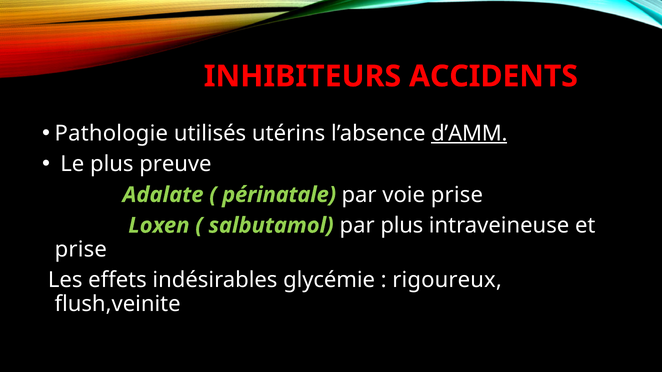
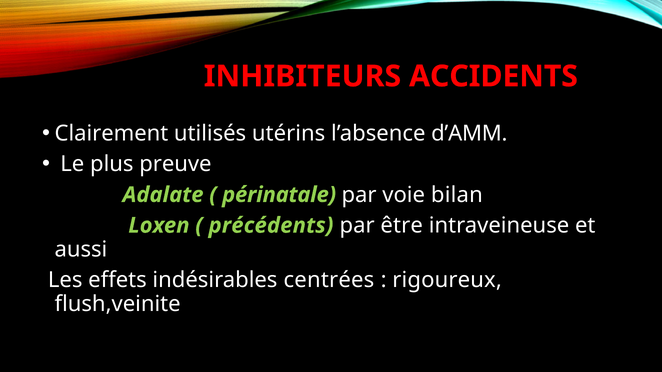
Pathologie: Pathologie -> Clairement
d’AMM underline: present -> none
voie prise: prise -> bilan
salbutamol: salbutamol -> précédents
par plus: plus -> être
prise at (81, 250): prise -> aussi
glycémie: glycémie -> centrées
